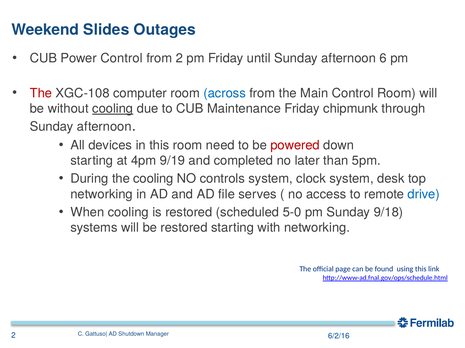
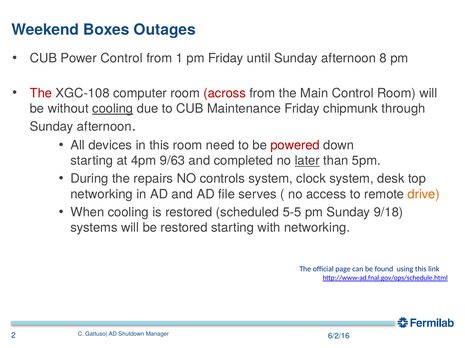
Slides: Slides -> Boxes
from 2: 2 -> 1
6: 6 -> 8
across colour: blue -> red
9/19: 9/19 -> 9/63
later underline: none -> present
the cooling: cooling -> repairs
drive colour: blue -> orange
5-0: 5-0 -> 5-5
